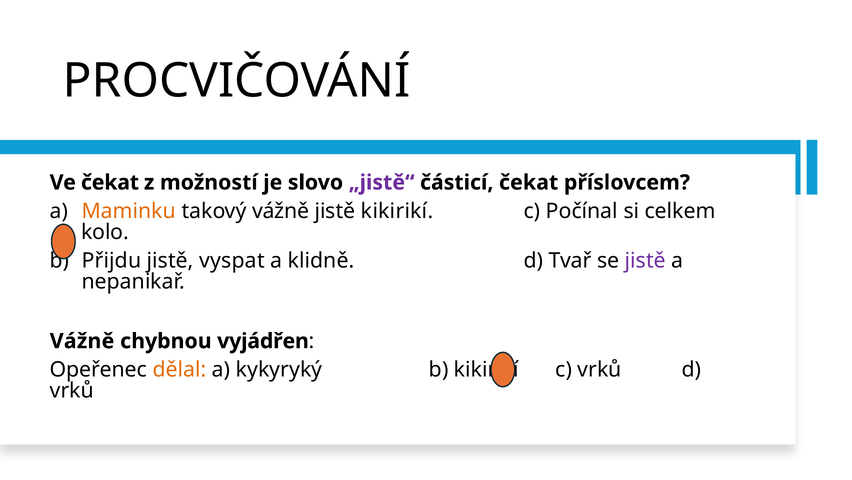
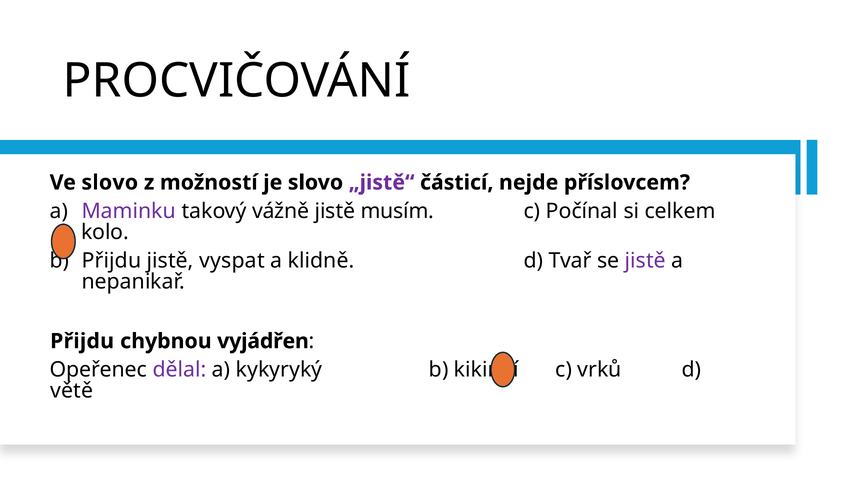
Ve čekat: čekat -> slovo
částicí čekat: čekat -> nejde
Maminku colour: orange -> purple
jistě kikirikí: kikirikí -> musím
Vážně at (82, 341): Vážně -> Přijdu
dělal colour: orange -> purple
vrků at (72, 390): vrků -> větě
